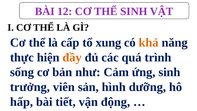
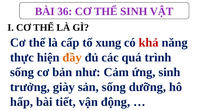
12: 12 -> 36
khả colour: orange -> red
viên: viên -> giày
sản hình: hình -> sống
